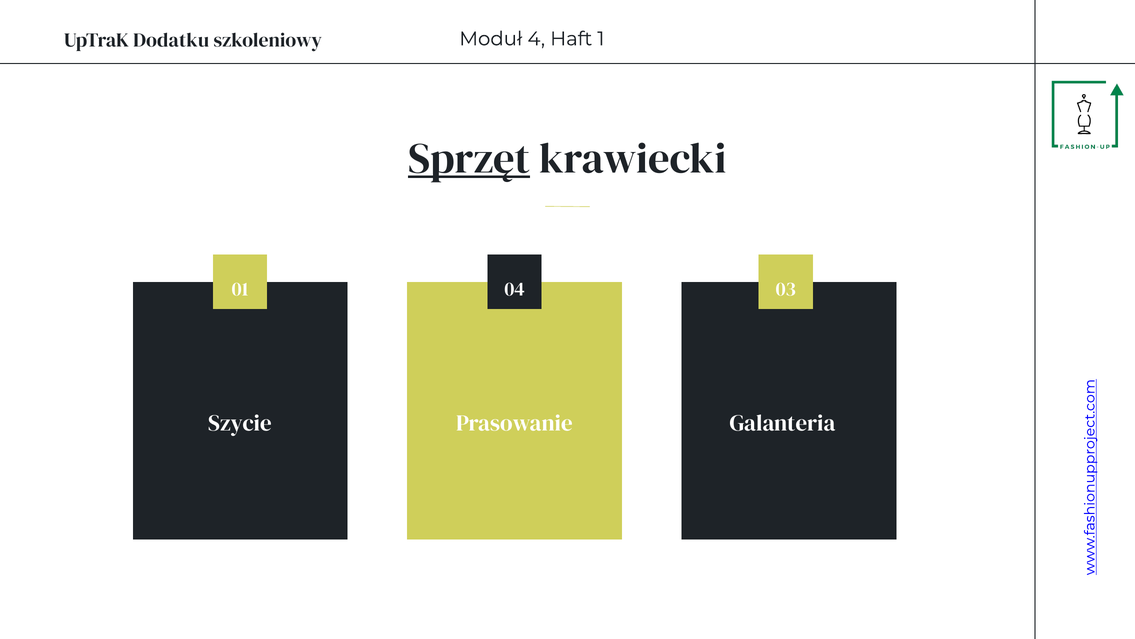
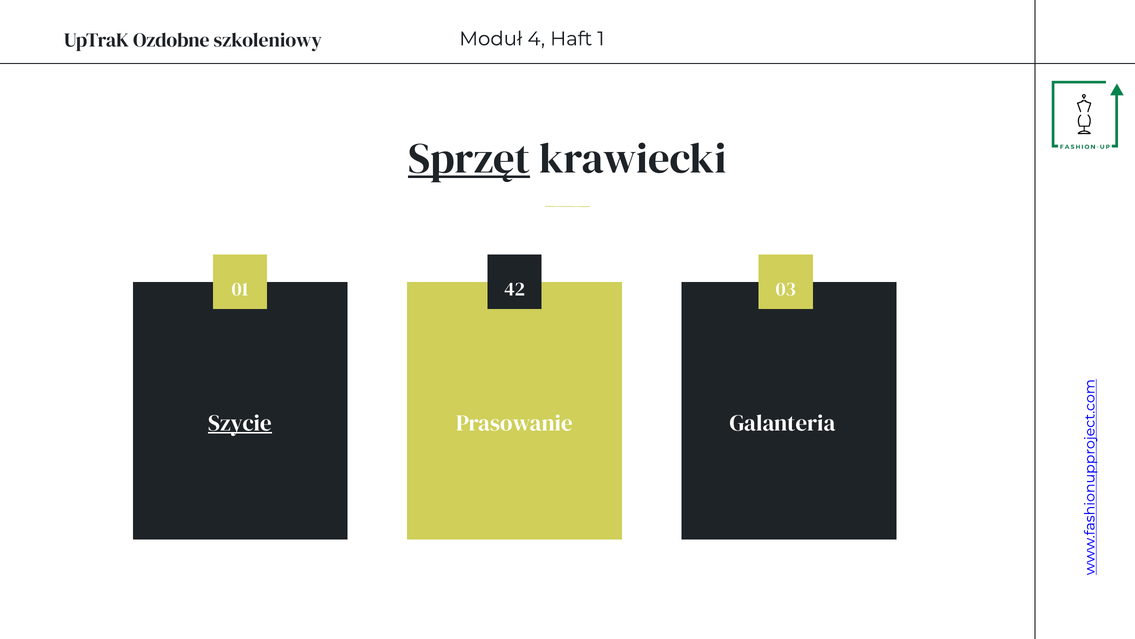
Dodatku: Dodatku -> Ozdobne
04: 04 -> 42
Szycie underline: none -> present
